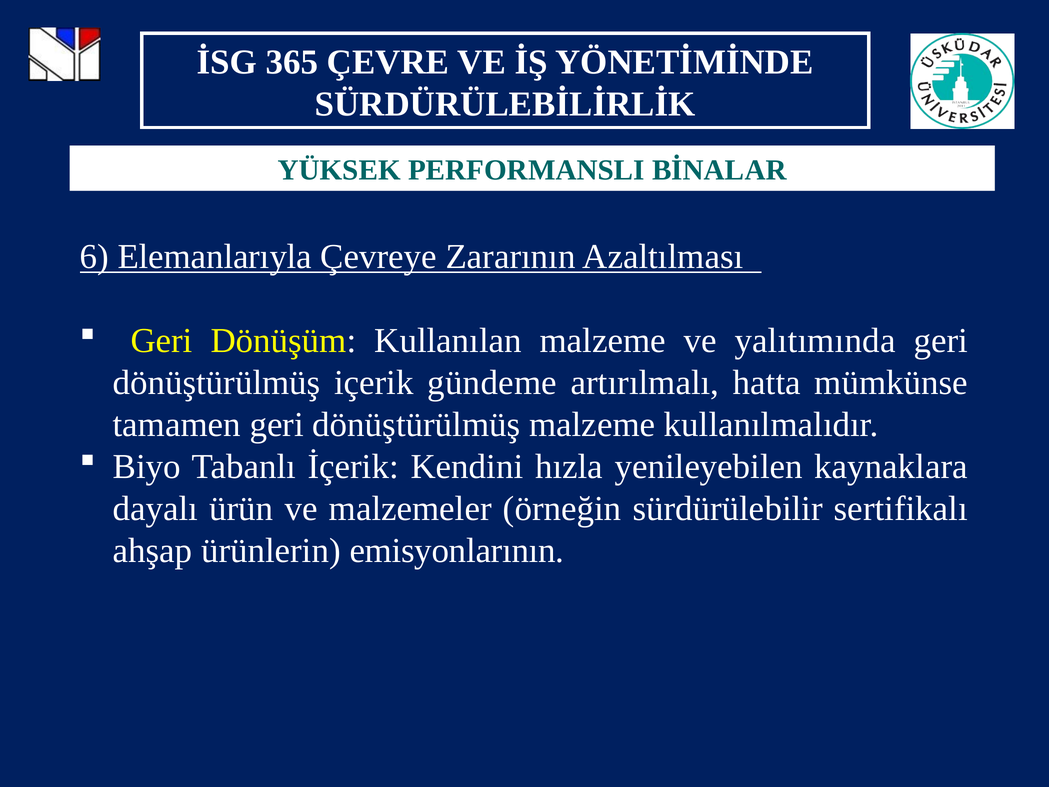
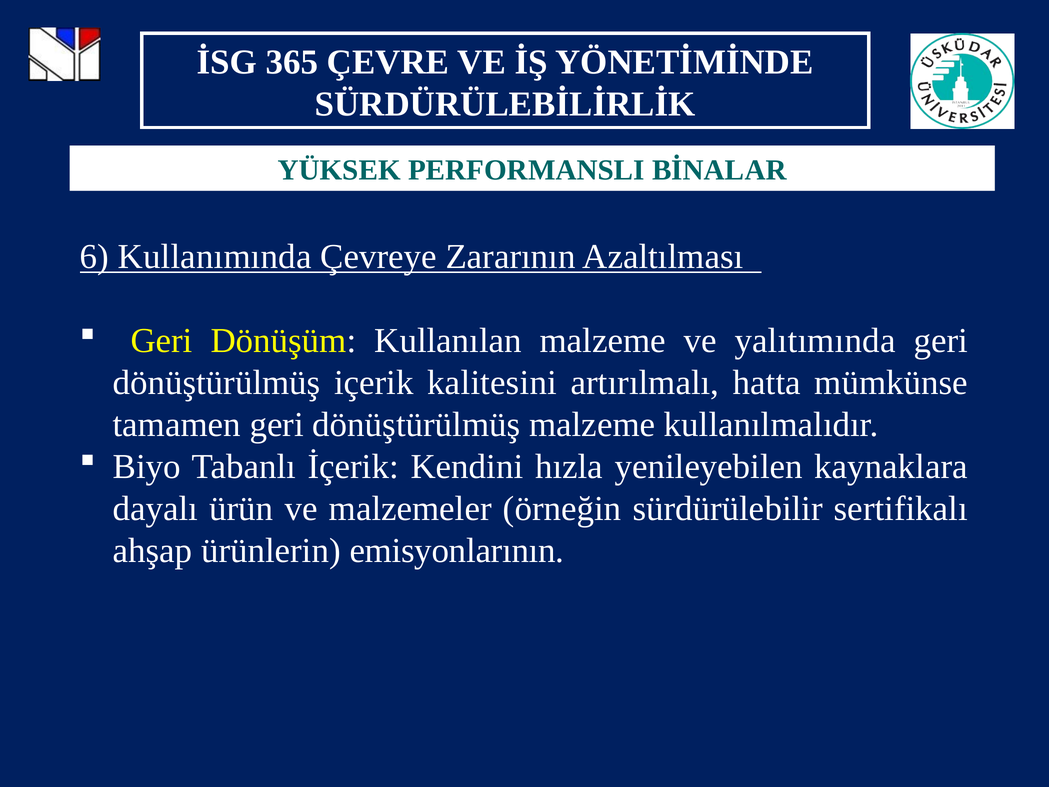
Elemanlarıyla: Elemanlarıyla -> Kullanımında
gündeme: gündeme -> kalitesini
